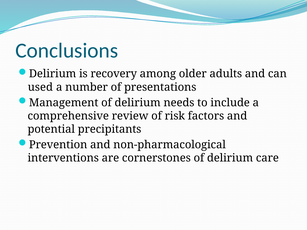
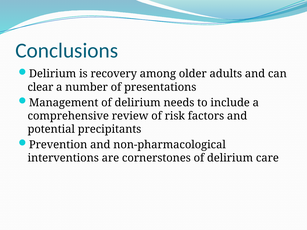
used: used -> clear
